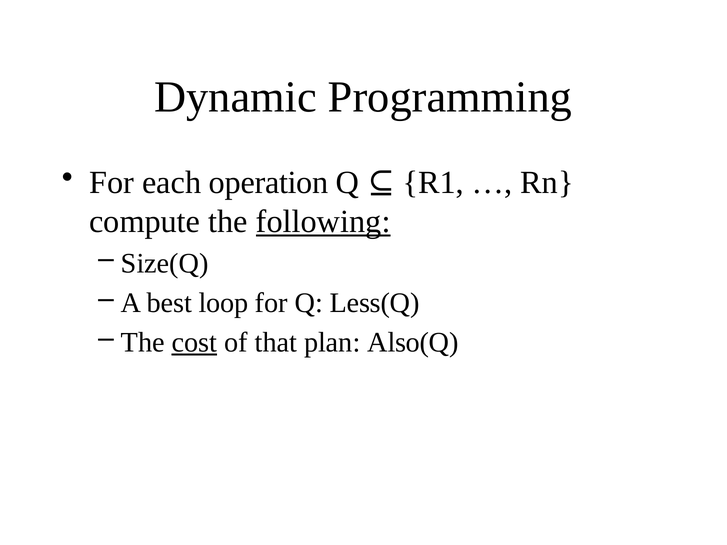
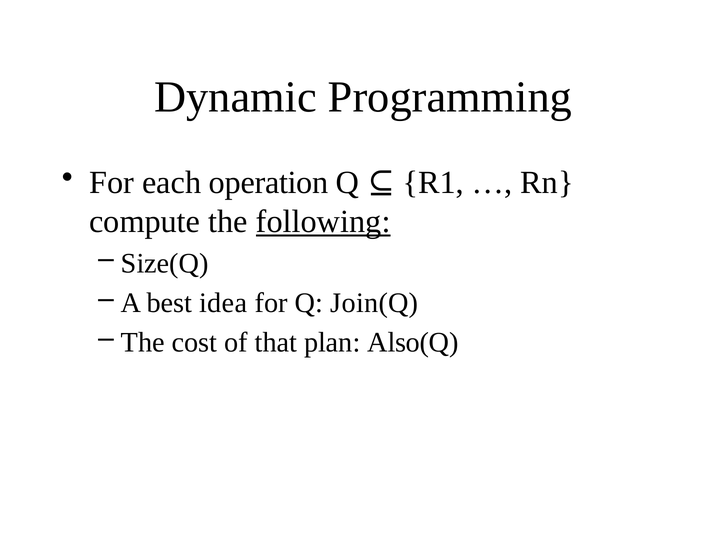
loop: loop -> idea
Less(Q: Less(Q -> Join(Q
cost underline: present -> none
